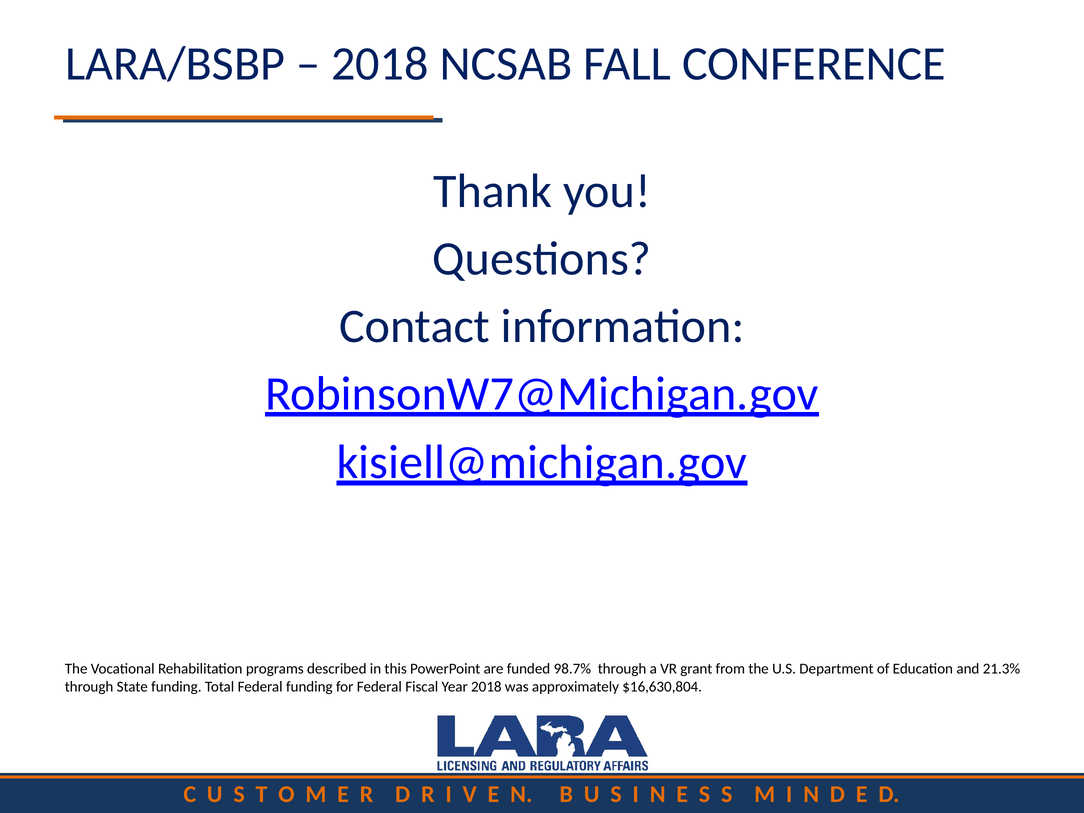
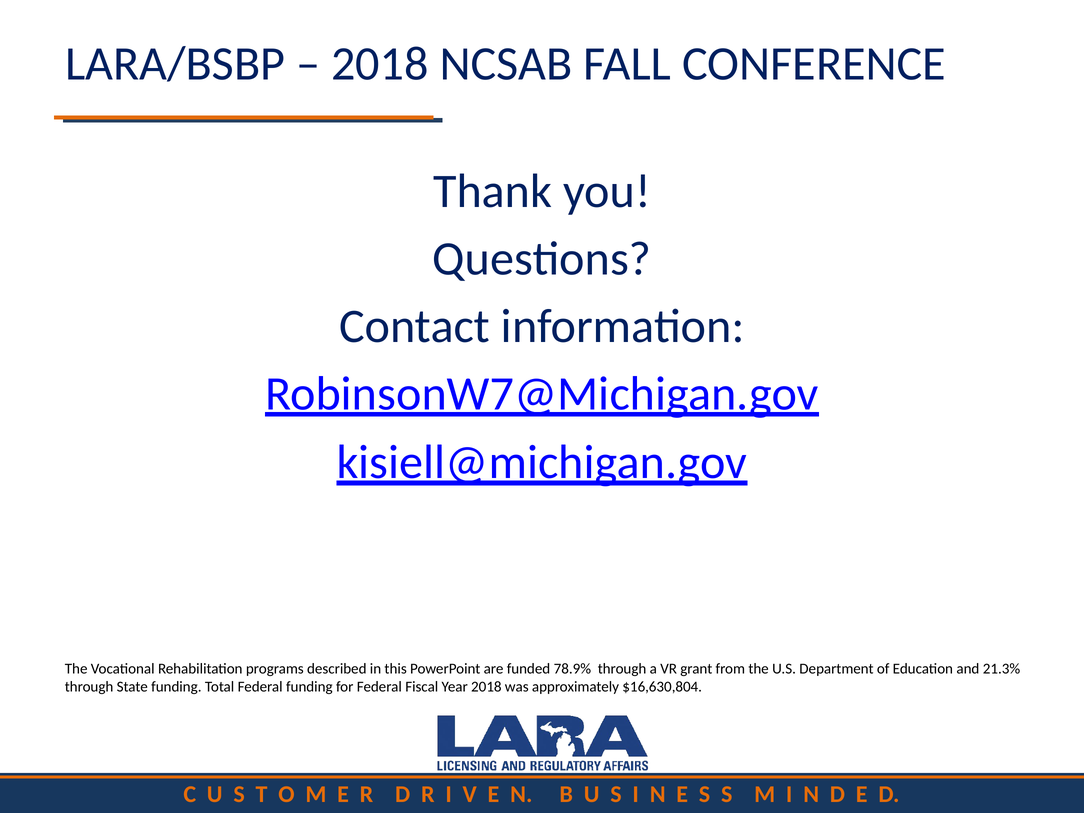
98.7%: 98.7% -> 78.9%
